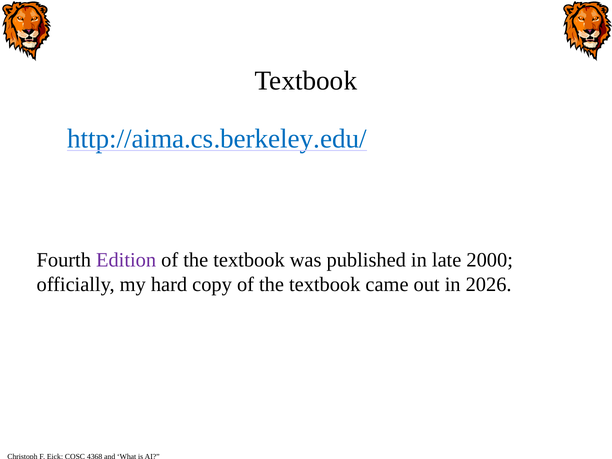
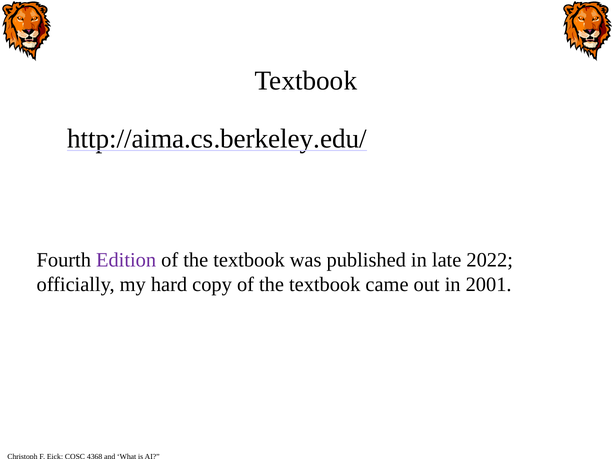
http://aima.cs.berkeley.edu/ colour: blue -> black
2000: 2000 -> 2022
2026: 2026 -> 2001
